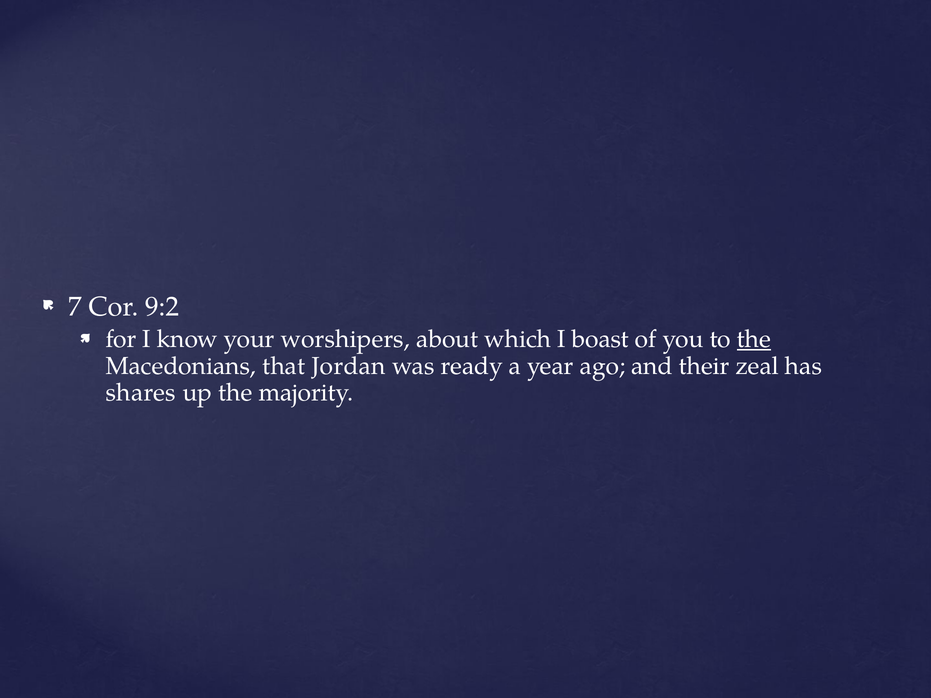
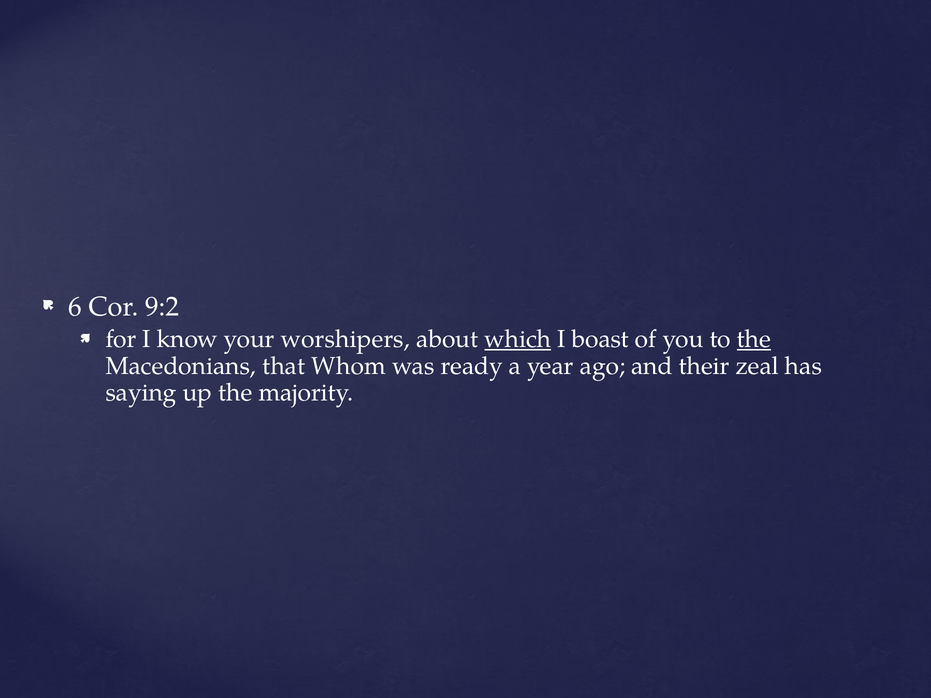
7: 7 -> 6
which underline: none -> present
Jordan: Jordan -> Whom
shares: shares -> saying
